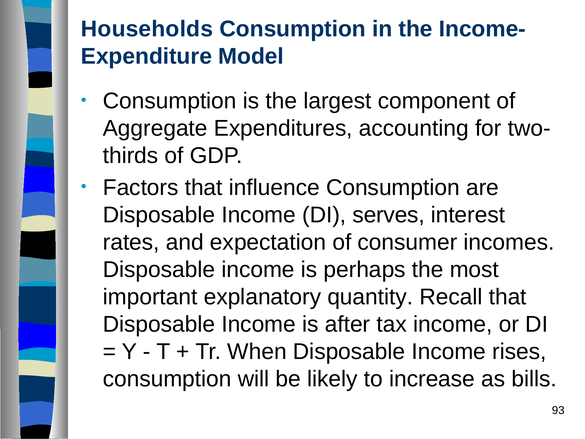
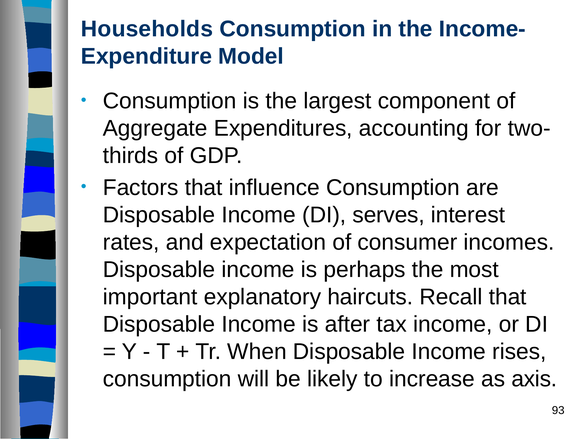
quantity: quantity -> haircuts
bills: bills -> axis
